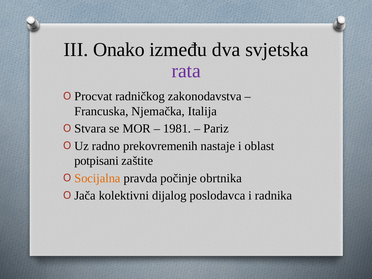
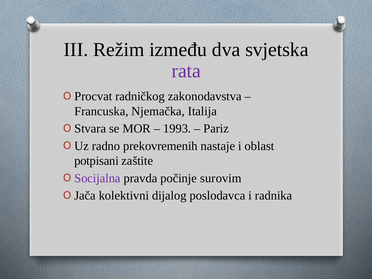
Onako: Onako -> Režim
1981: 1981 -> 1993
Socijalna colour: orange -> purple
obrtnika: obrtnika -> surovim
